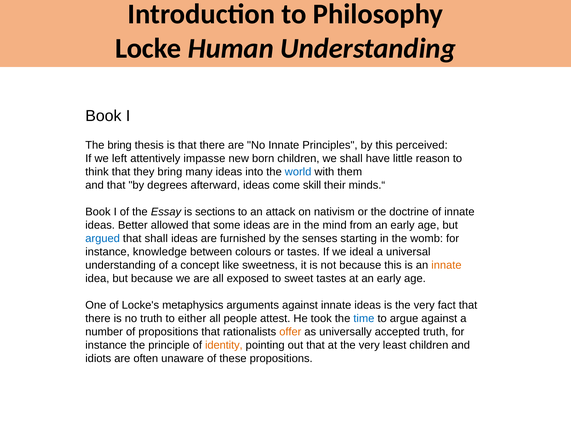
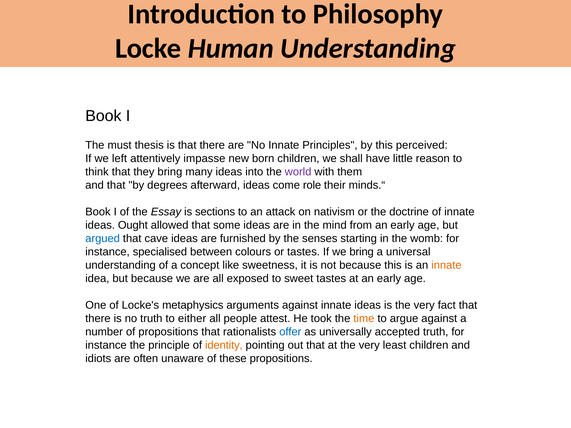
The bring: bring -> must
world colour: blue -> purple
skill: skill -> role
Better: Better -> Ought
that shall: shall -> cave
knowledge: knowledge -> specialised
we ideal: ideal -> bring
time colour: blue -> orange
offer colour: orange -> blue
